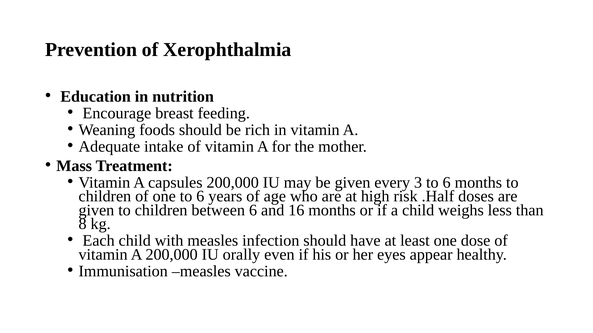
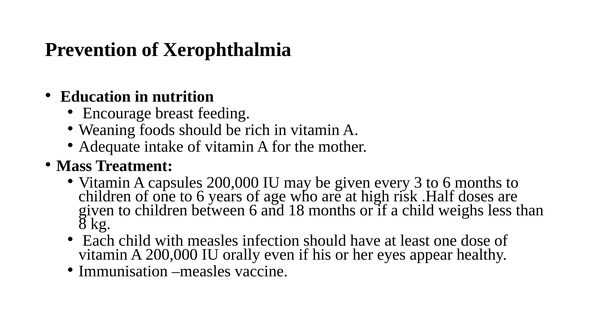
16: 16 -> 18
